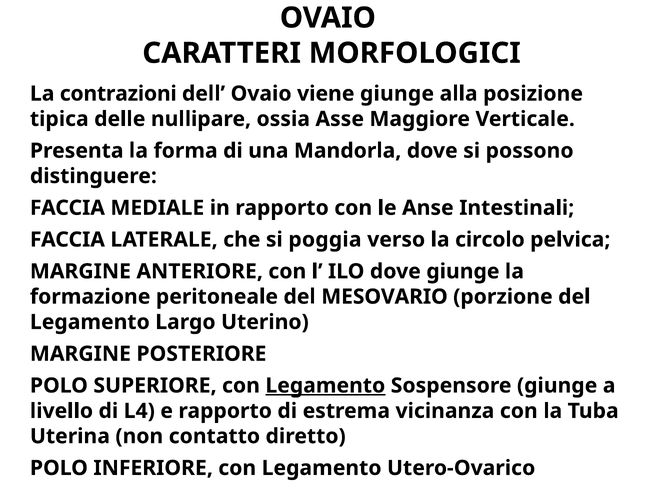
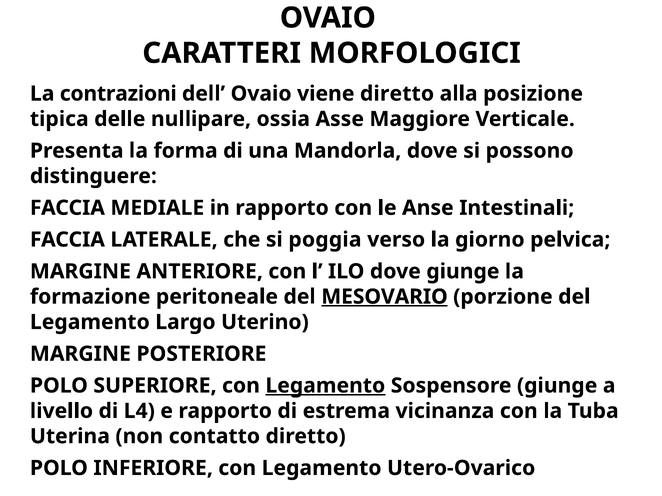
viene giunge: giunge -> diretto
circolo: circolo -> giorno
MESOVARIO underline: none -> present
